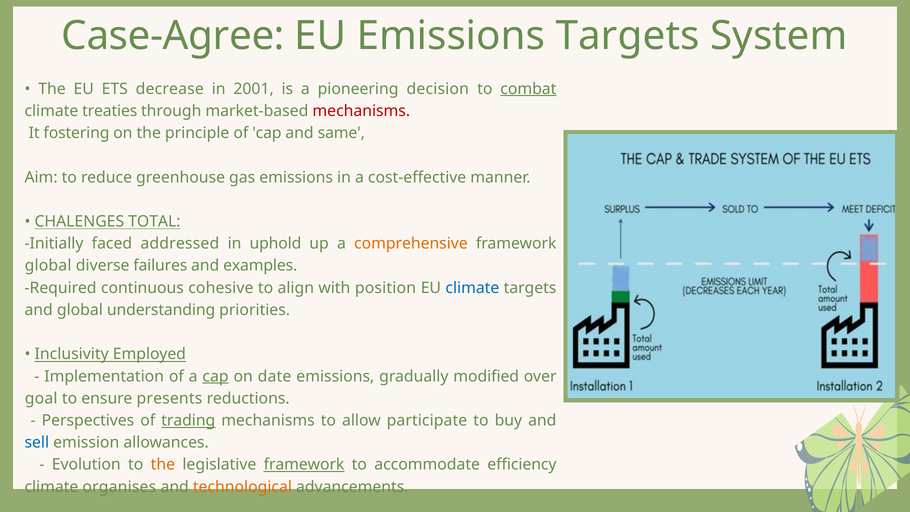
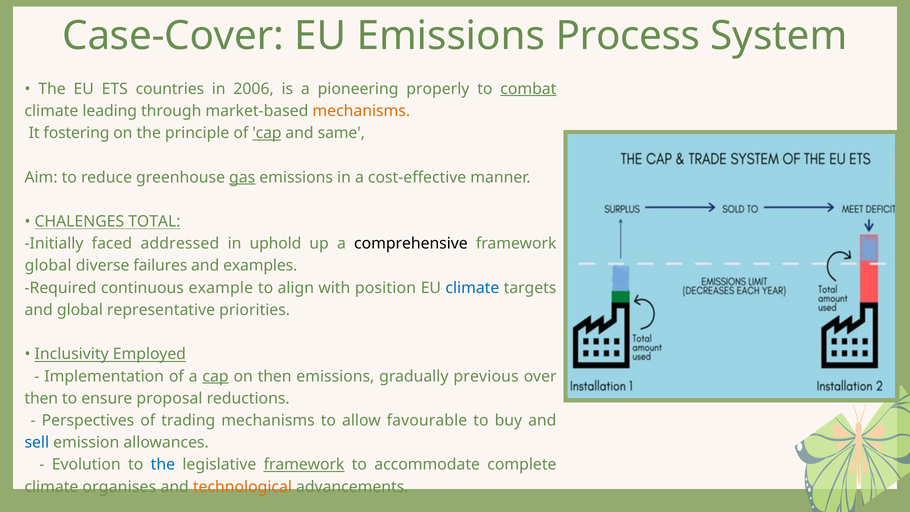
Case-Agree: Case-Agree -> Case-Cover
Emissions Targets: Targets -> Process
decrease: decrease -> countries
2001: 2001 -> 2006
decision: decision -> properly
treaties: treaties -> leading
mechanisms at (361, 111) colour: red -> orange
cap at (267, 133) underline: none -> present
gas underline: none -> present
comprehensive colour: orange -> black
cohesive: cohesive -> example
understanding: understanding -> representative
on date: date -> then
modified: modified -> previous
goal at (41, 398): goal -> then
presents: presents -> proposal
trading underline: present -> none
participate: participate -> favourable
the at (163, 465) colour: orange -> blue
efficiency: efficiency -> complete
